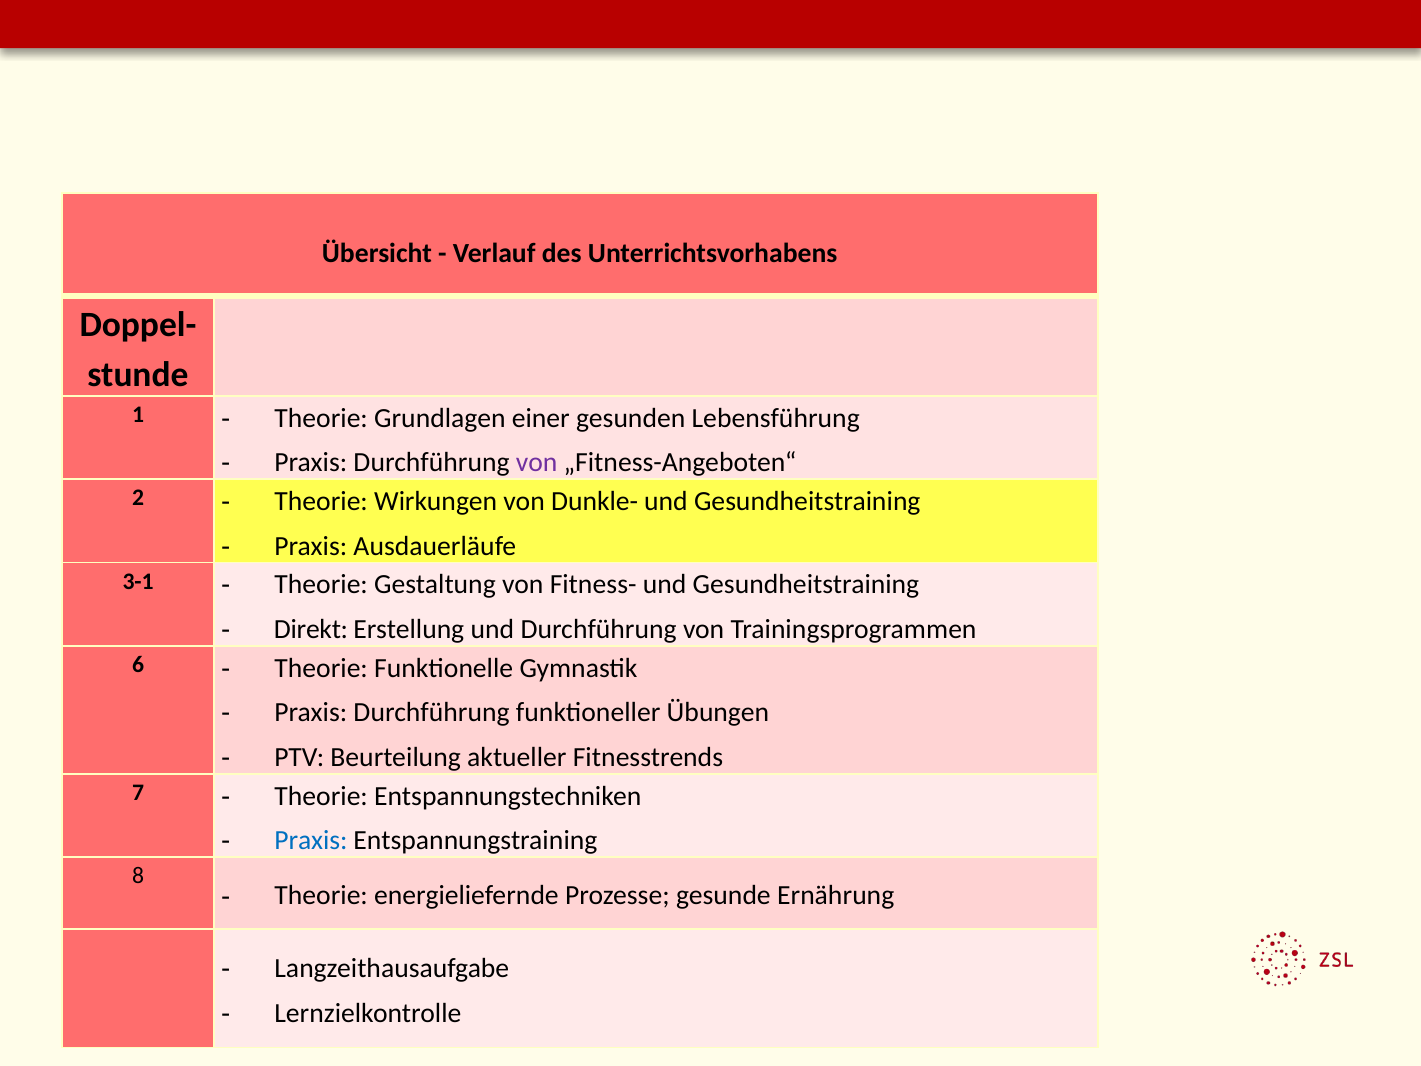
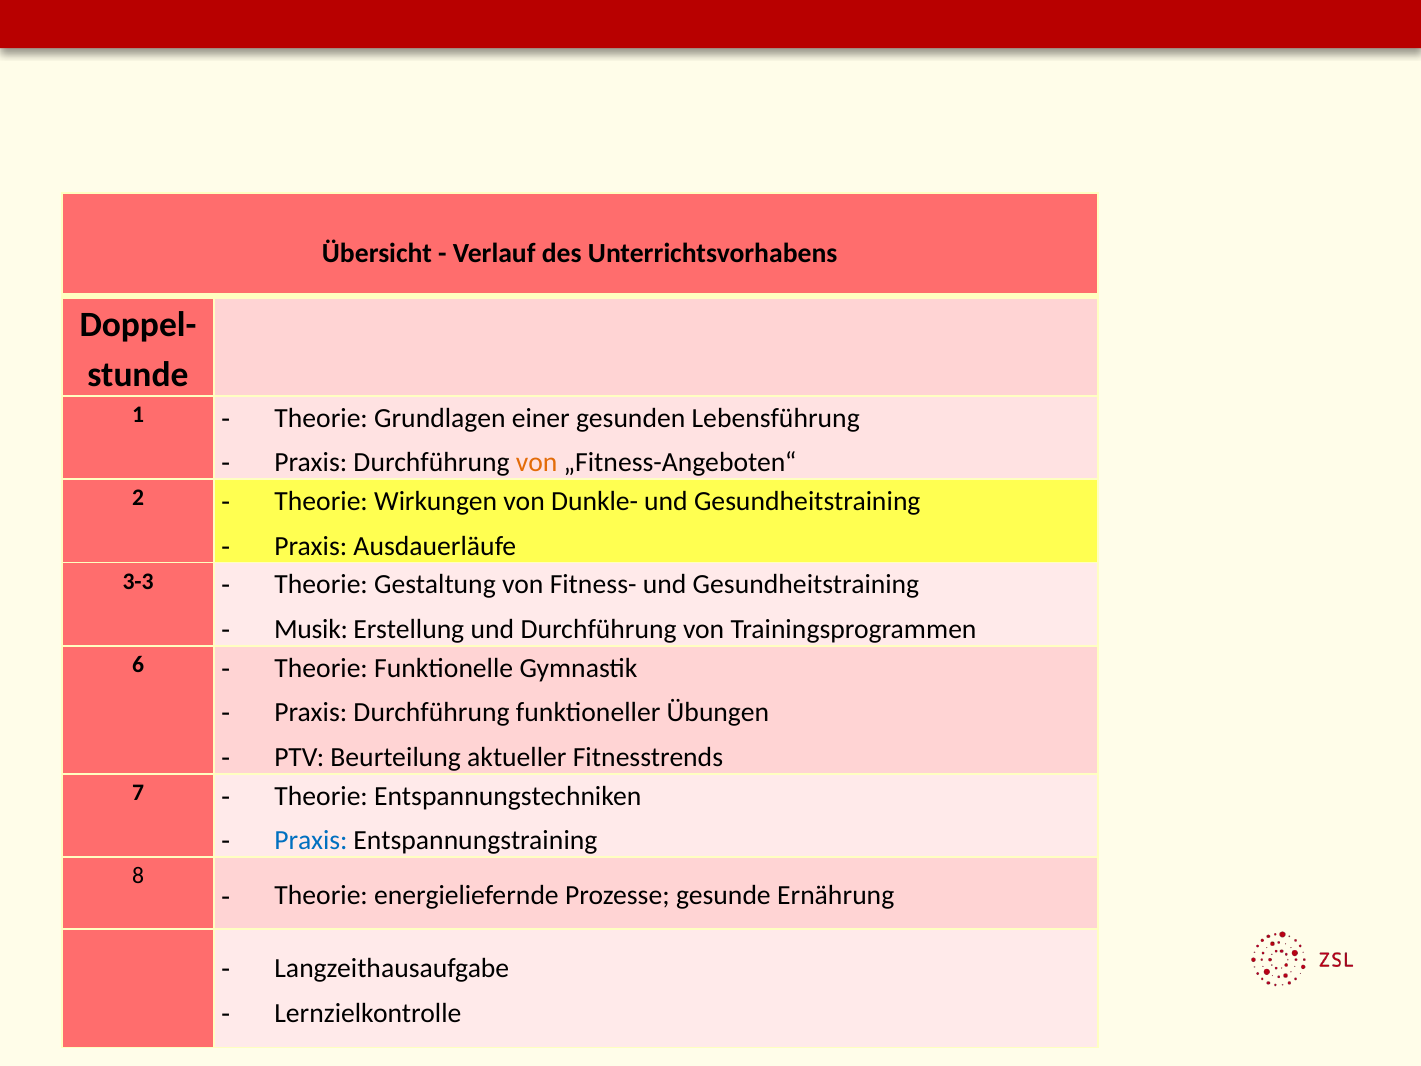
von at (537, 462) colour: purple -> orange
3-1: 3-1 -> 3-3
Direkt: Direkt -> Musik
